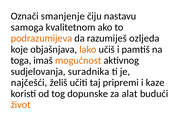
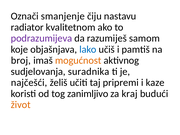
samoga: samoga -> radiator
podrazumijeva colour: orange -> purple
ozljeda: ozljeda -> samom
lako colour: orange -> blue
toga: toga -> broj
dopunske: dopunske -> zanimljivo
alat: alat -> kraj
